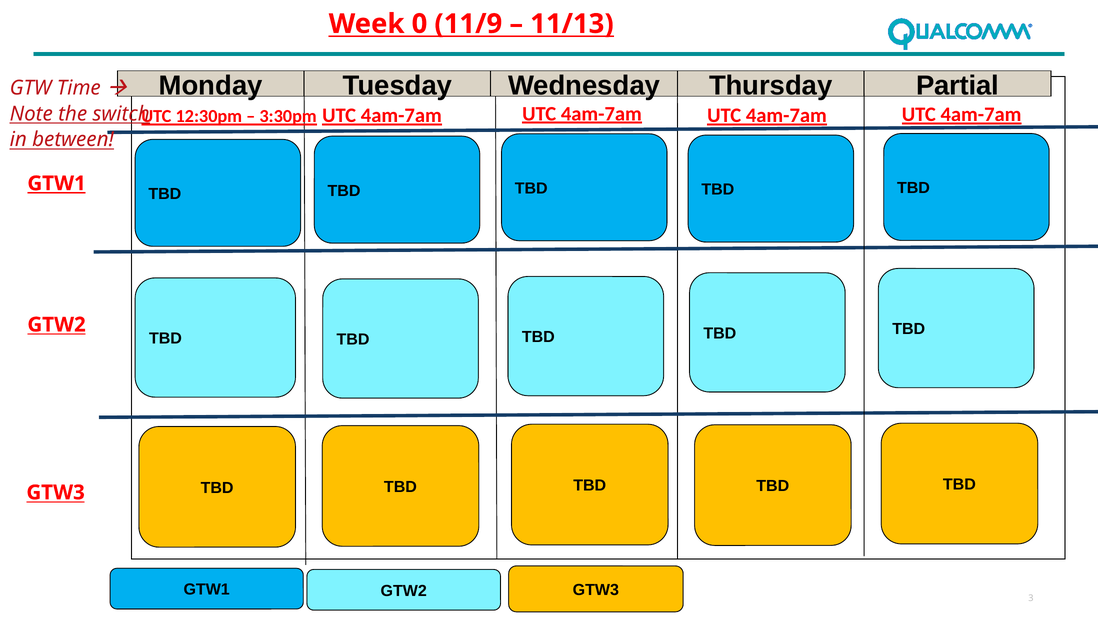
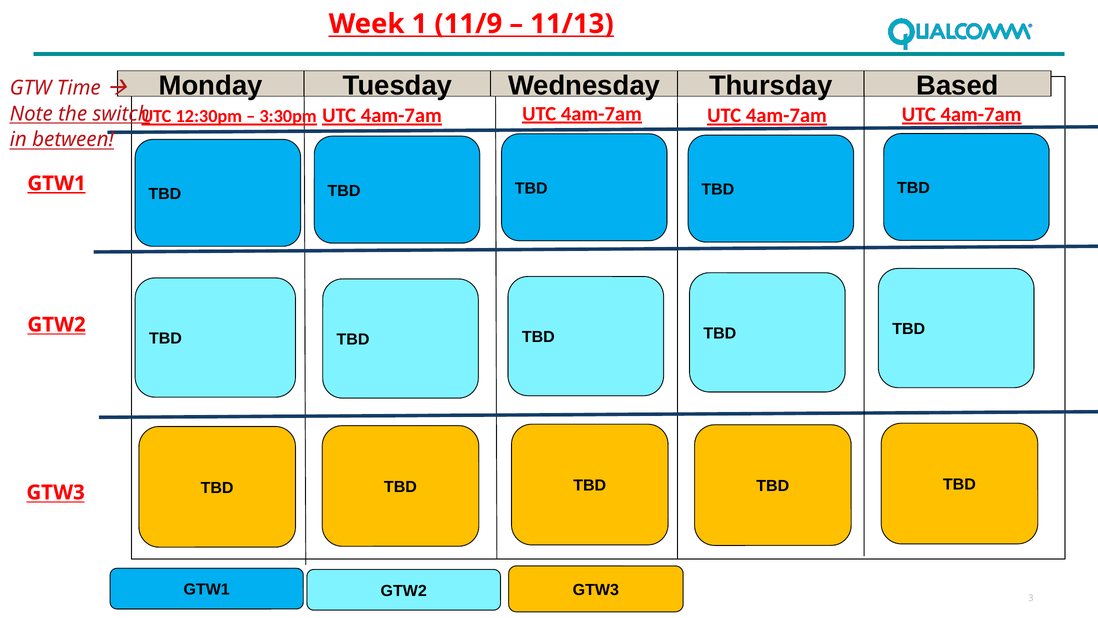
0: 0 -> 1
Partial: Partial -> Based
